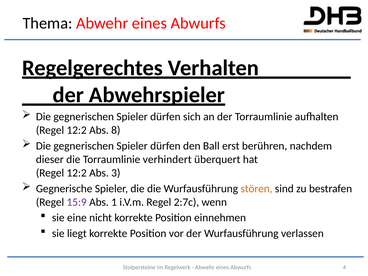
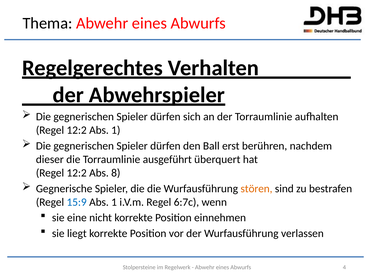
12:2 Abs 8: 8 -> 1
verhindert: verhindert -> ausgeführt
3: 3 -> 8
15:9 colour: purple -> blue
2:7c: 2:7c -> 6:7c
